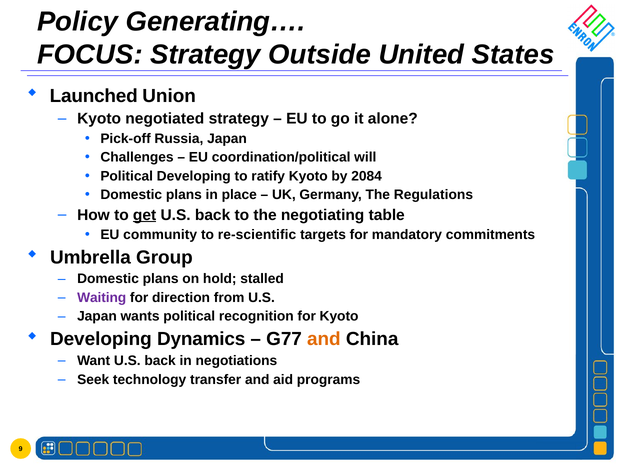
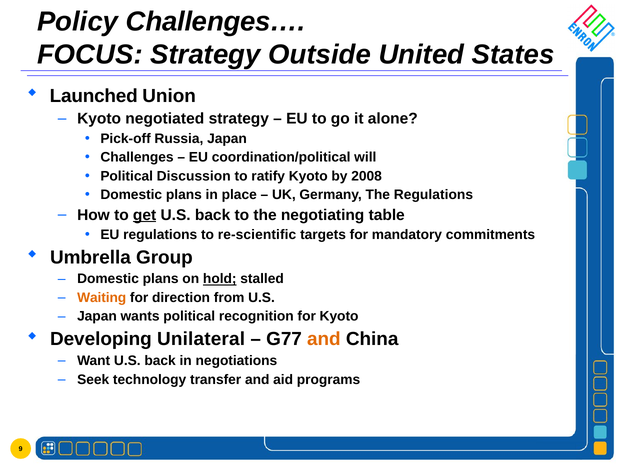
Generating…: Generating… -> Challenges…
Political Developing: Developing -> Discussion
2084: 2084 -> 2008
EU community: community -> regulations
hold underline: none -> present
Waiting colour: purple -> orange
Dynamics: Dynamics -> Unilateral
